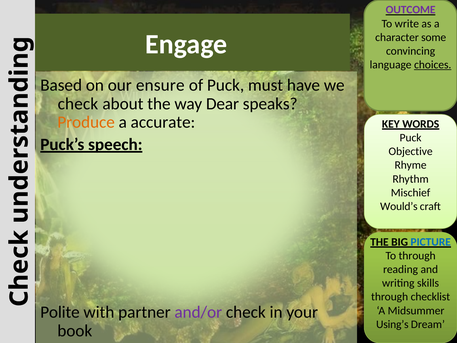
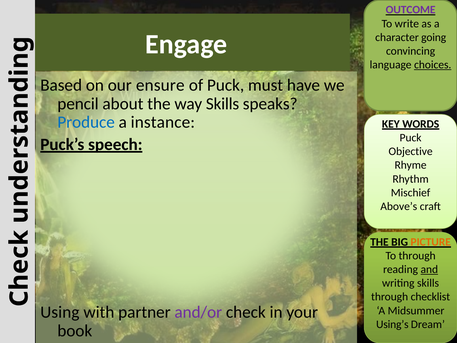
some: some -> going
check at (78, 104): check -> pencil
way Dear: Dear -> Skills
Produce colour: orange -> blue
accurate: accurate -> instance
Would’s: Would’s -> Above’s
PICTURE colour: blue -> orange
and underline: none -> present
Polite: Polite -> Using
